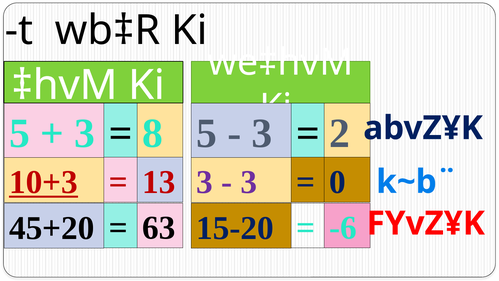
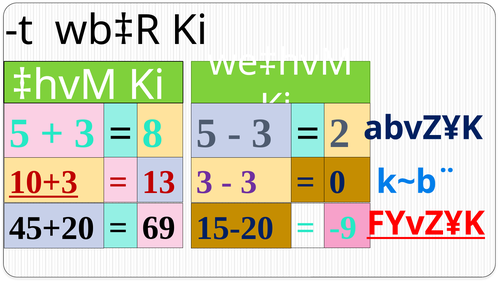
63: 63 -> 69
-6: -6 -> -9
FYvZ¥K underline: none -> present
